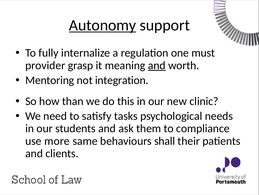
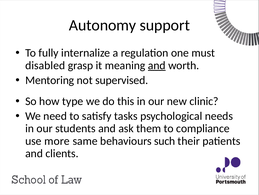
Autonomy underline: present -> none
provider: provider -> disabled
integration: integration -> supervised
than: than -> type
shall: shall -> such
